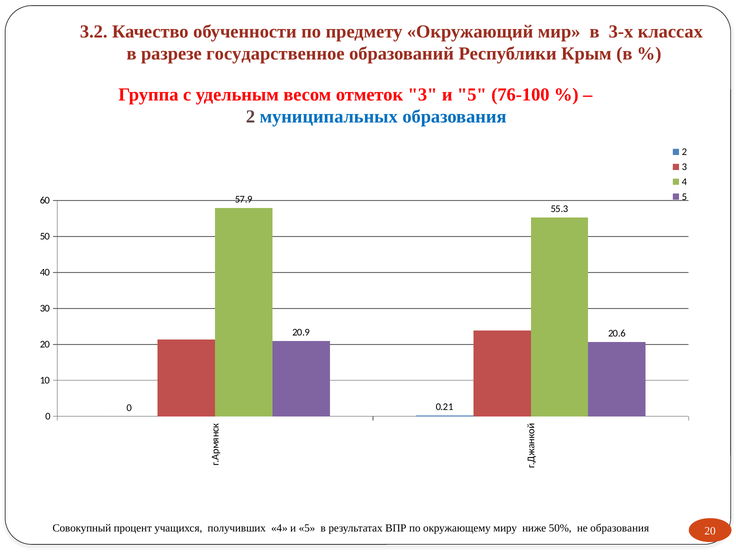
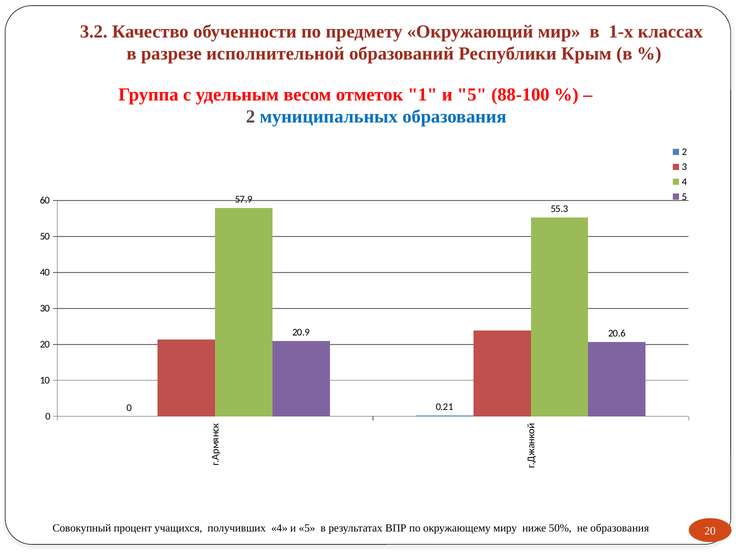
3-х: 3-х -> 1-х
государственное: государственное -> исполнительной
отметок 3: 3 -> 1
76-100: 76-100 -> 88-100
